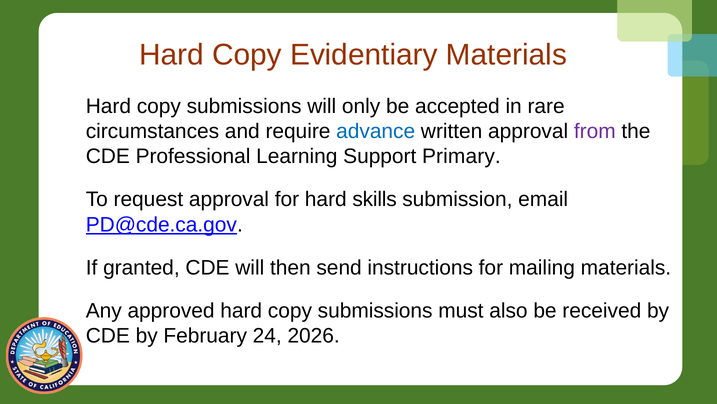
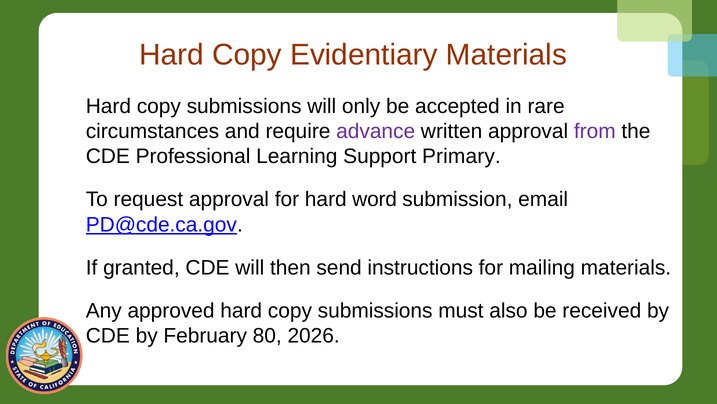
advance colour: blue -> purple
skills: skills -> word
24: 24 -> 80
